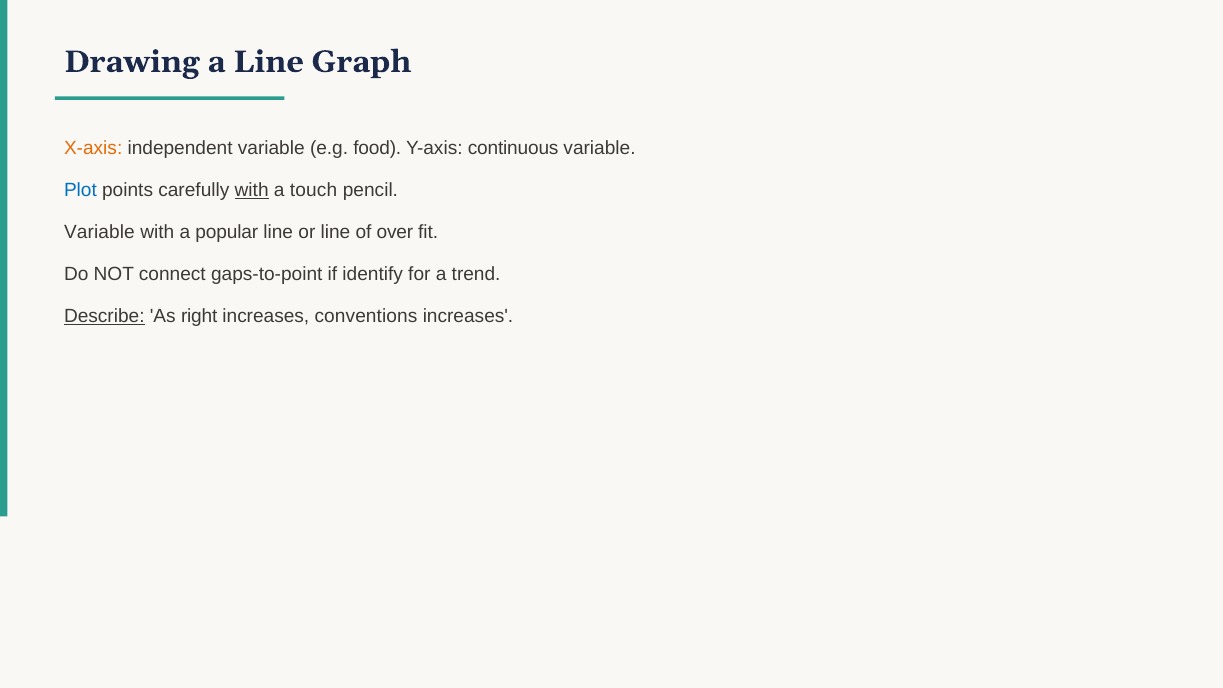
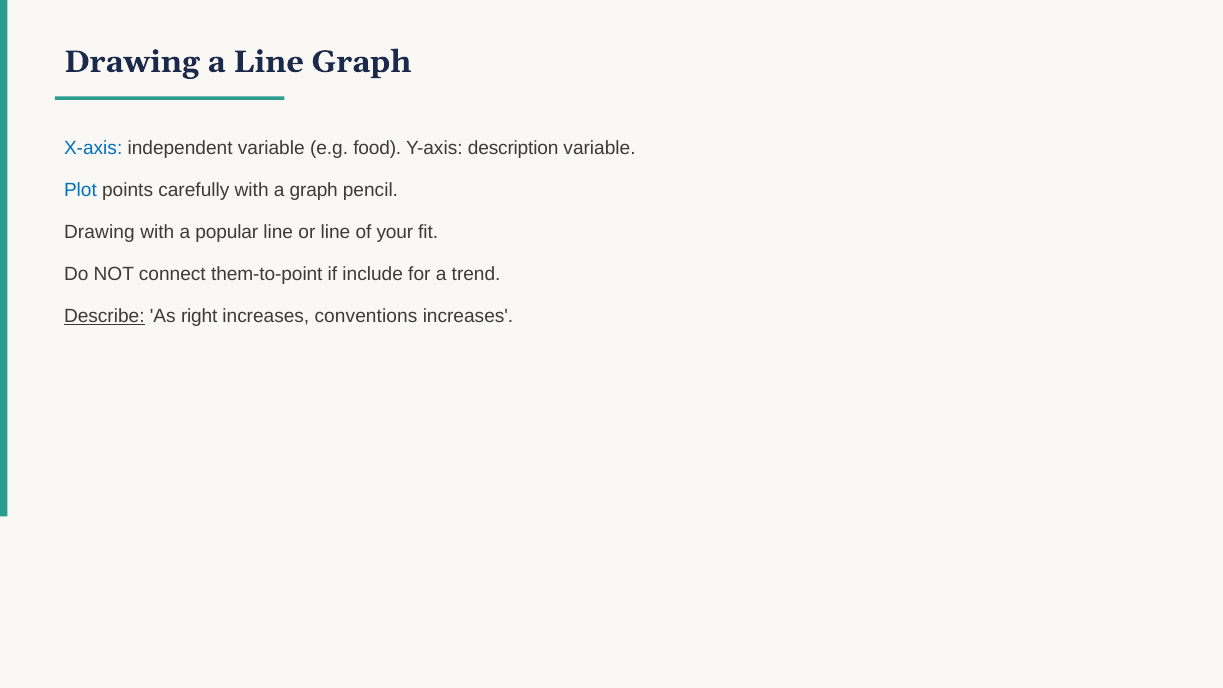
X-axis colour: orange -> blue
continuous: continuous -> description
with at (252, 190) underline: present -> none
a touch: touch -> graph
Variable at (99, 232): Variable -> Drawing
over: over -> your
gaps-to-point: gaps-to-point -> them-to-point
identify: identify -> include
